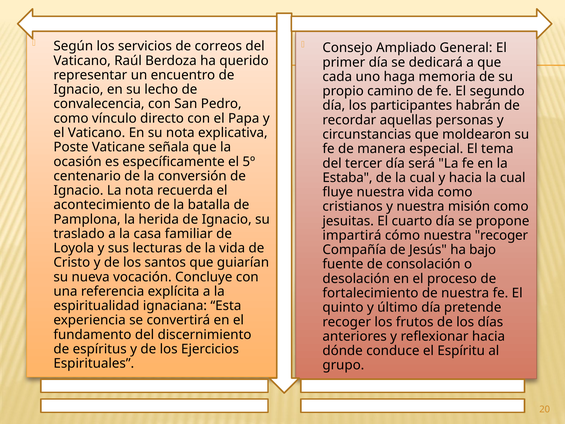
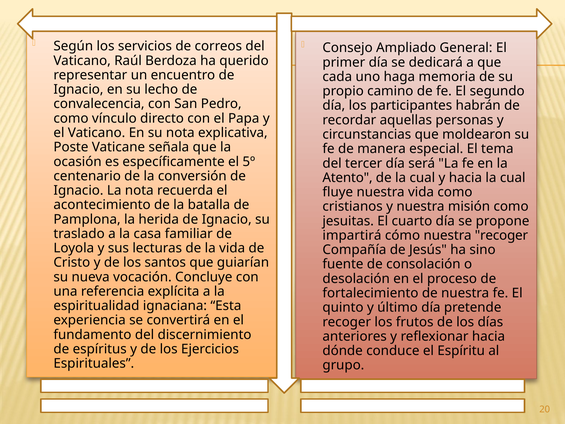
Estaba: Estaba -> Atento
bajo: bajo -> sino
